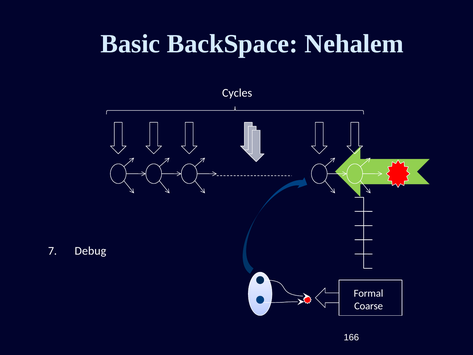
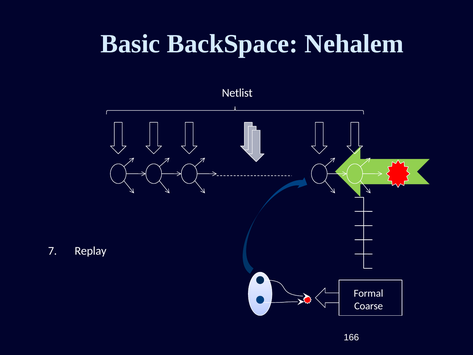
Cycles: Cycles -> Netlist
Debug: Debug -> Replay
